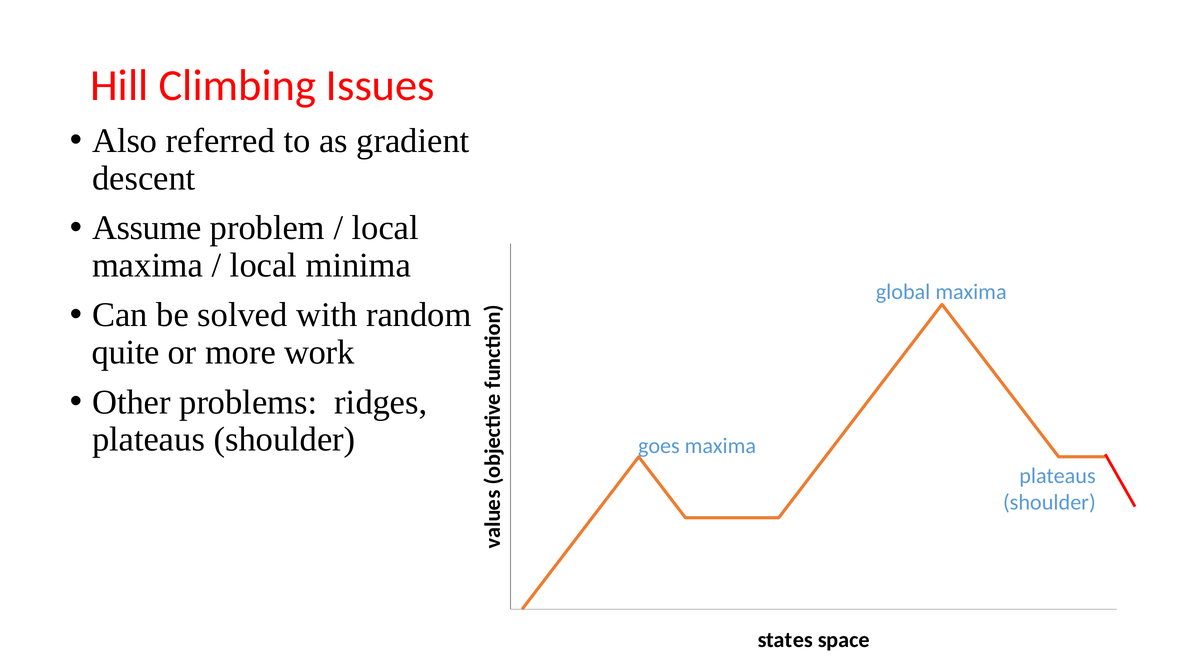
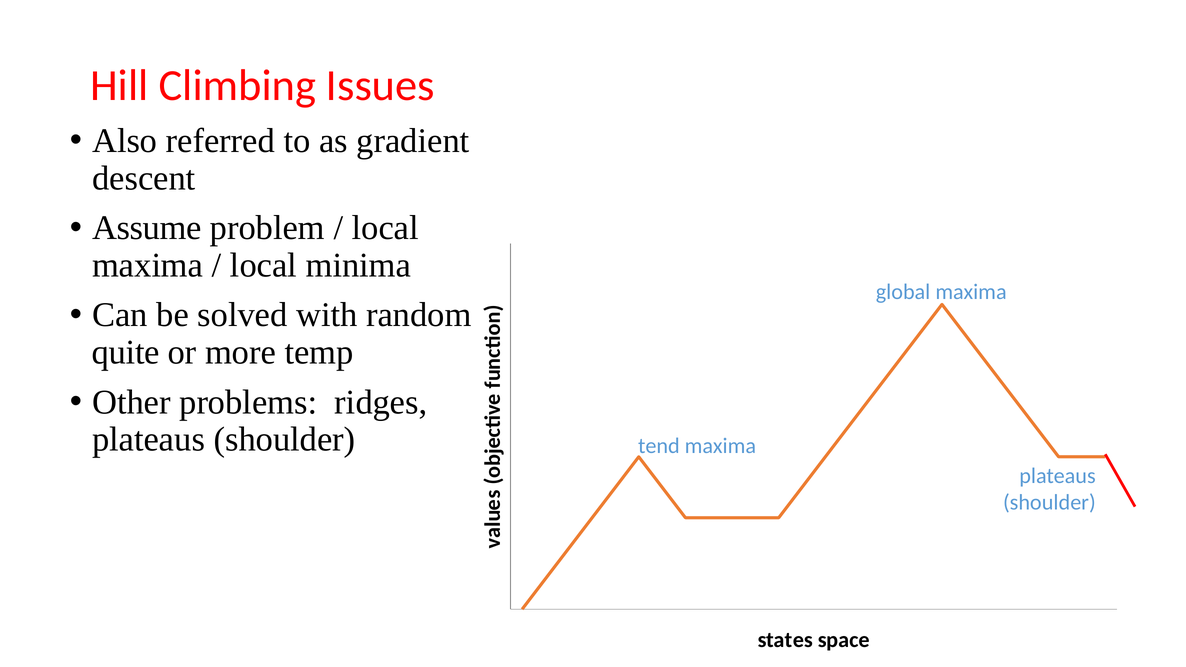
work: work -> temp
goes: goes -> tend
